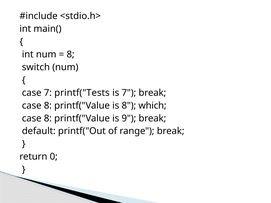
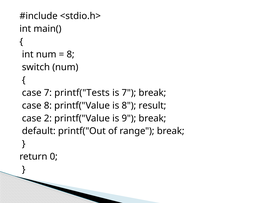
which: which -> result
8 at (48, 118): 8 -> 2
